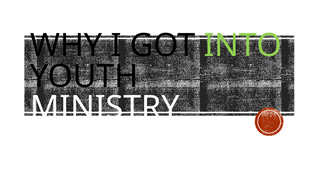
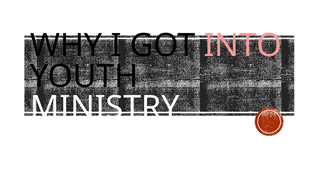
INTO colour: light green -> pink
